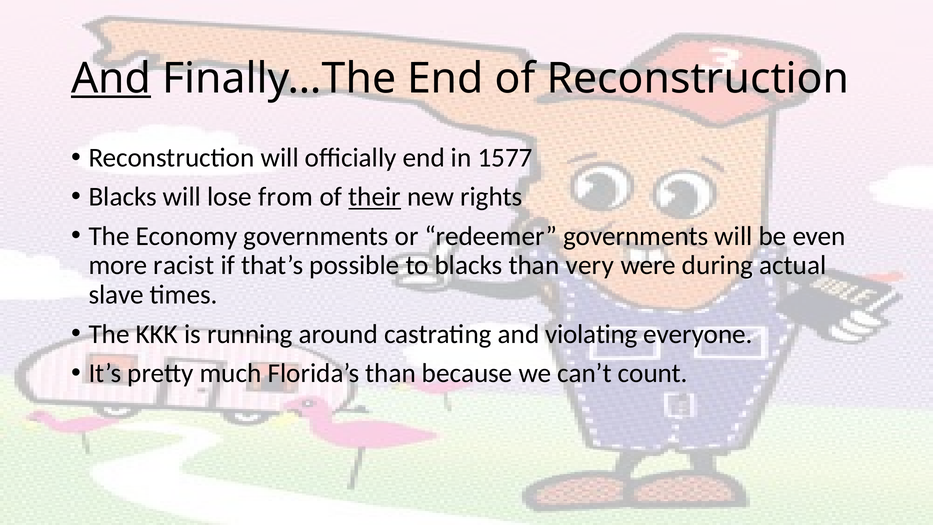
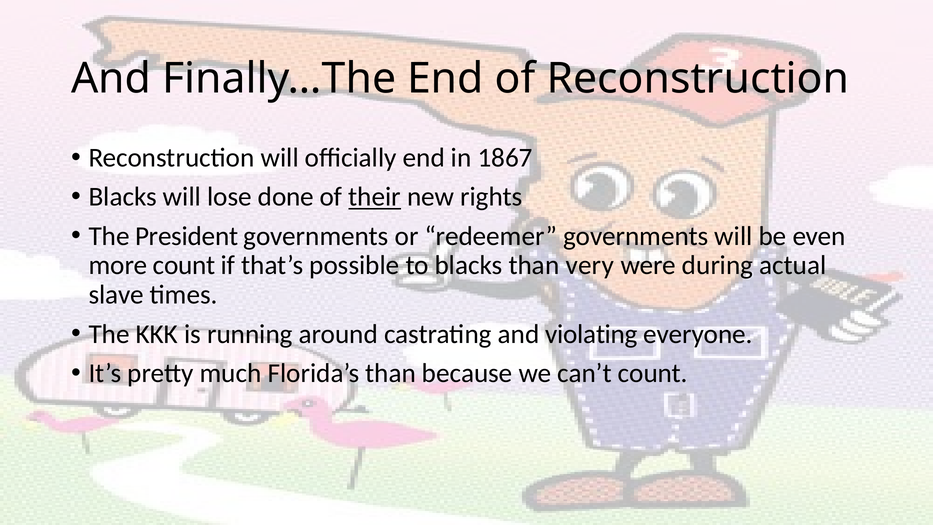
And at (111, 78) underline: present -> none
1577: 1577 -> 1867
from: from -> done
Economy: Economy -> President
more racist: racist -> count
